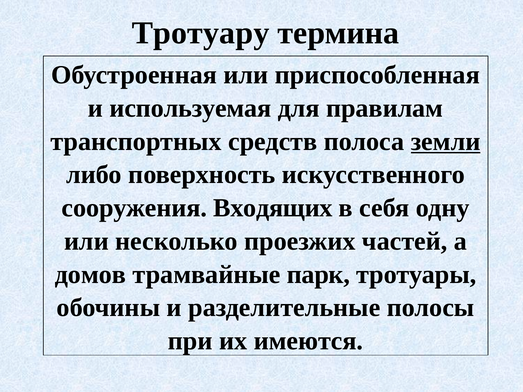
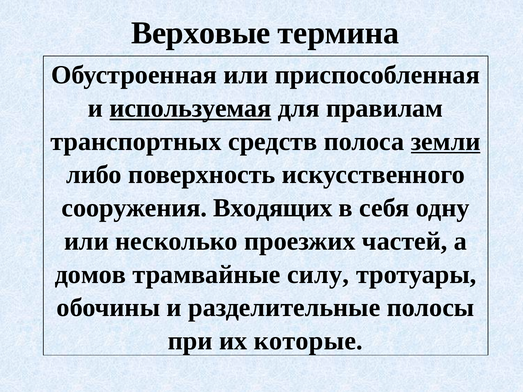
Тротуару: Тротуару -> Верховые
используемая underline: none -> present
парк: парк -> силу
имеются: имеются -> которые
